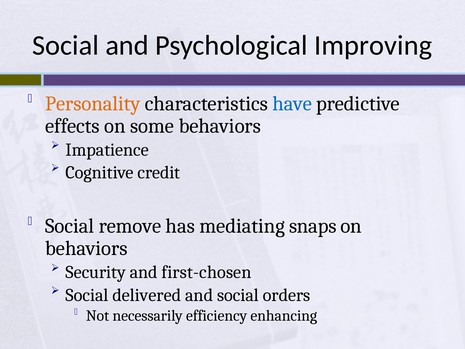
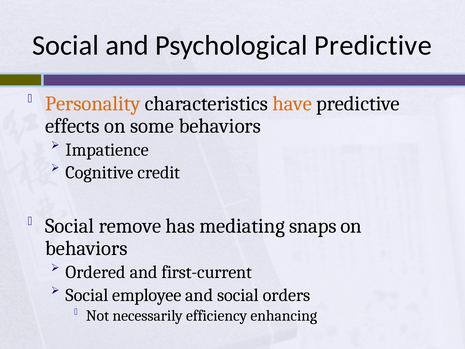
Psychological Improving: Improving -> Predictive
have colour: blue -> orange
Security: Security -> Ordered
first-chosen: first-chosen -> first-current
delivered: delivered -> employee
